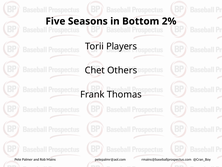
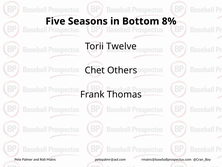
2%: 2% -> 8%
Players: Players -> Twelve
